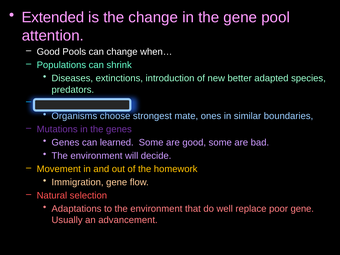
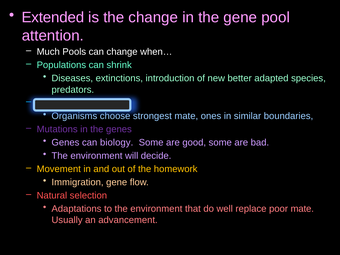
Good at (48, 52): Good -> Much
learned: learned -> biology
poor gene: gene -> mate
